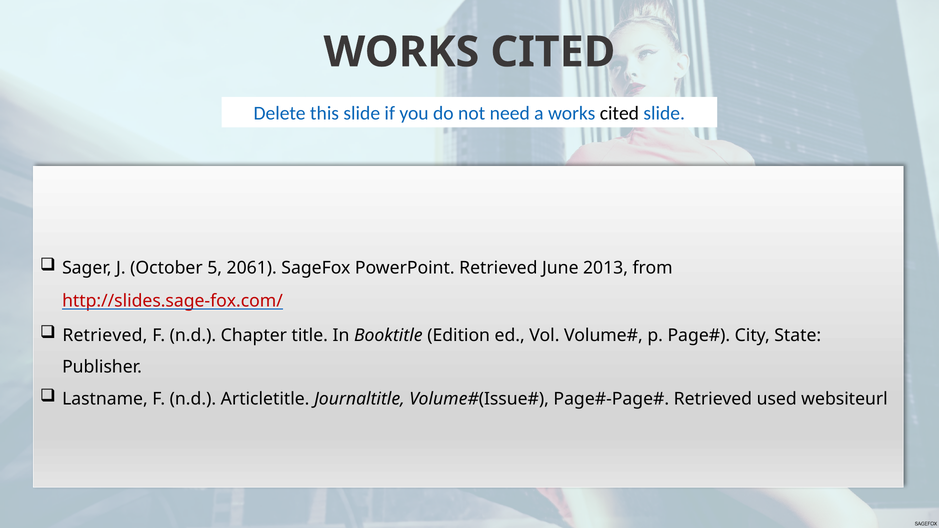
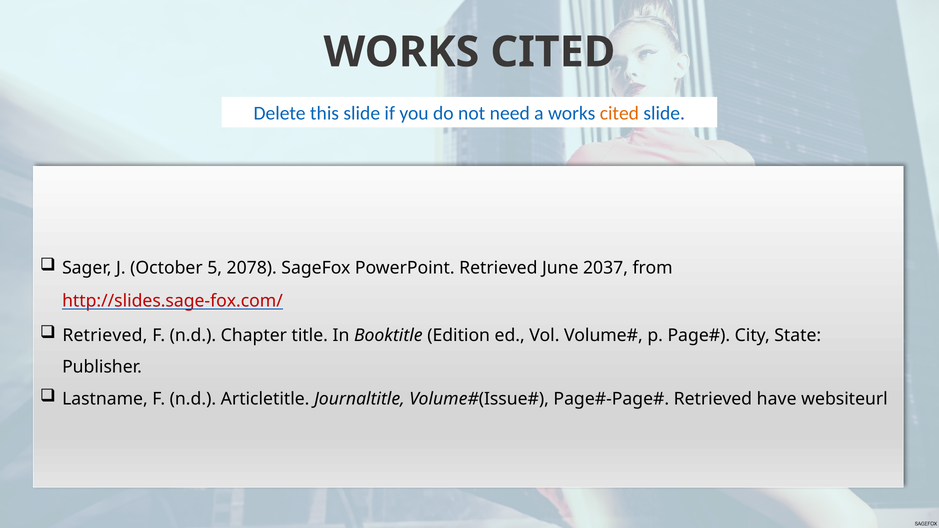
cited at (619, 114) colour: black -> orange
2061: 2061 -> 2078
2013: 2013 -> 2037
used: used -> have
